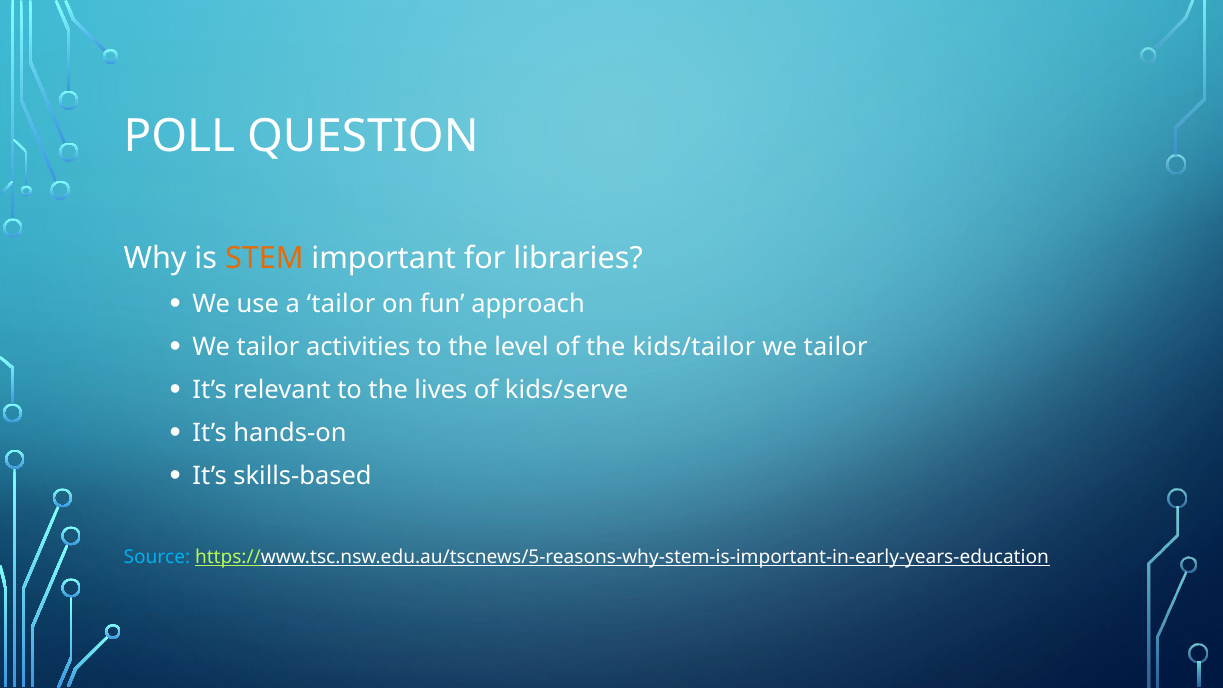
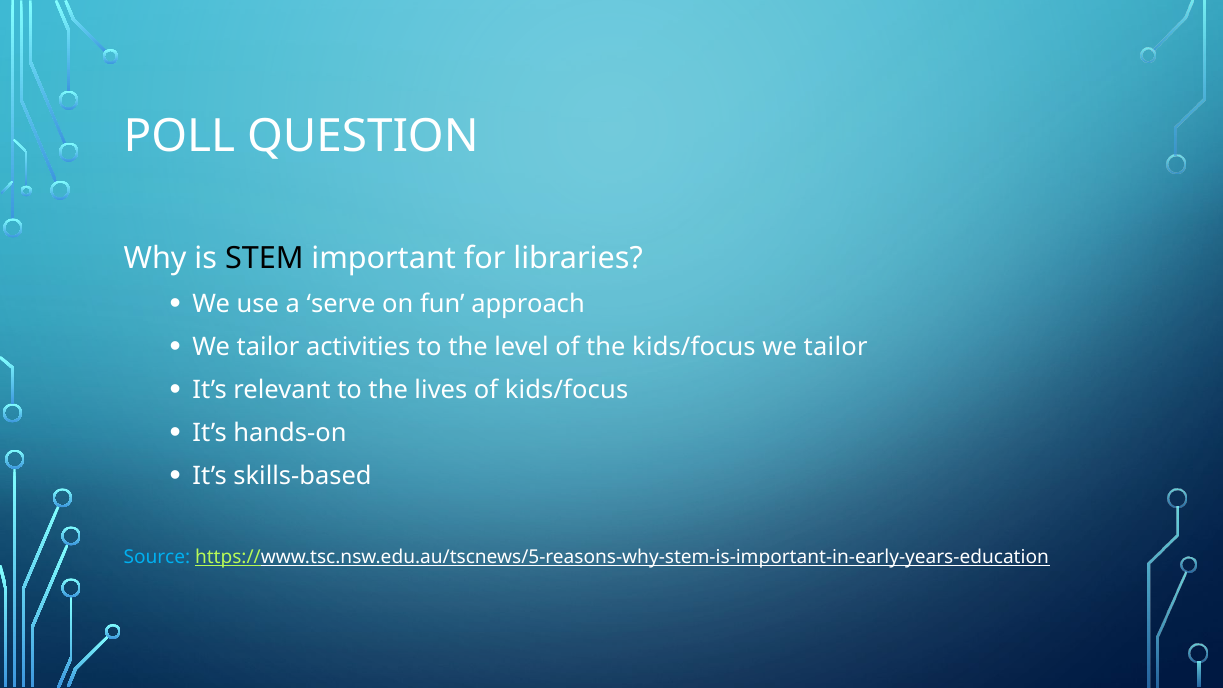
STEM colour: orange -> black
a tailor: tailor -> serve
the kids/tailor: kids/tailor -> kids/focus
of kids/serve: kids/serve -> kids/focus
